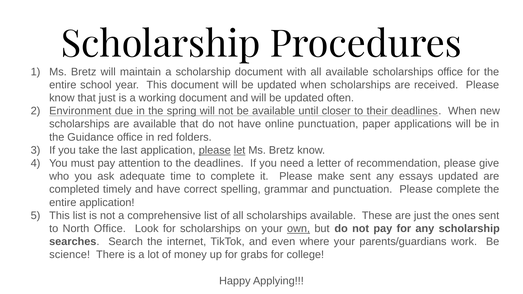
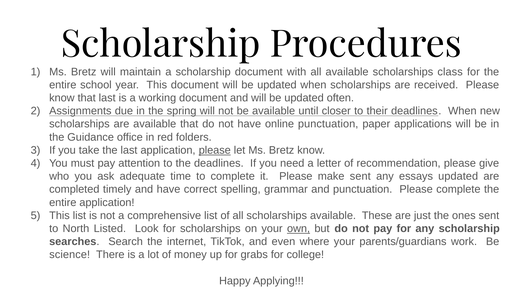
scholarships office: office -> class
that just: just -> last
Environment: Environment -> Assignments
let underline: present -> none
North Office: Office -> Listed
